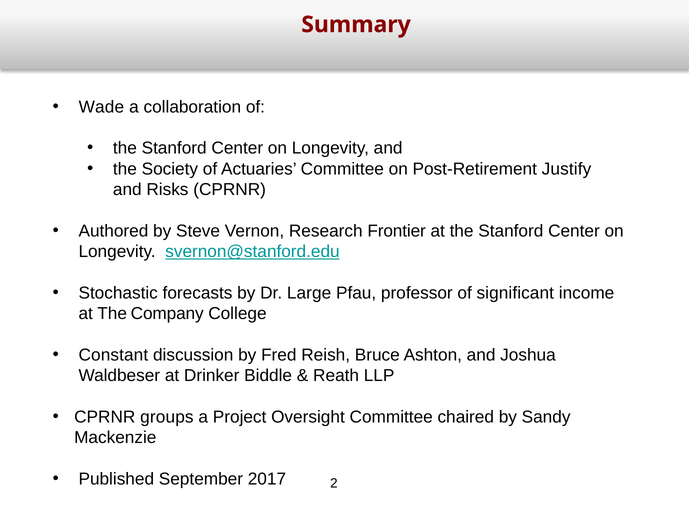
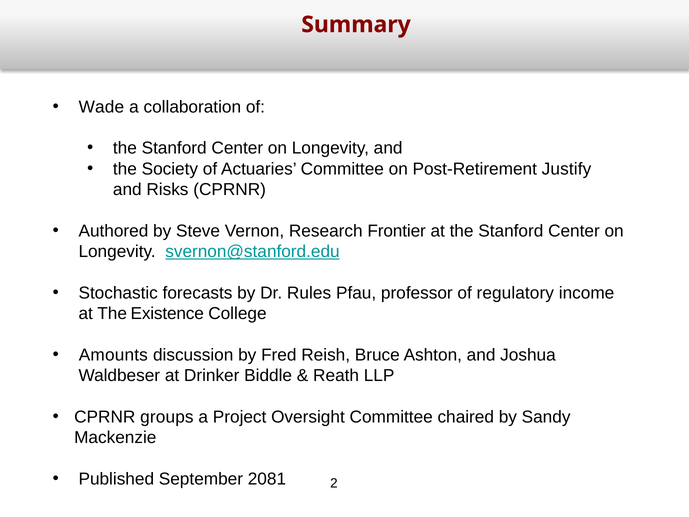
Large: Large -> Rules
significant: significant -> regulatory
Company: Company -> Existence
Constant: Constant -> Amounts
2017: 2017 -> 2081
